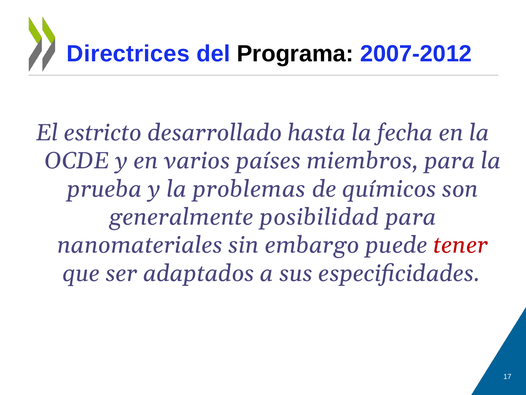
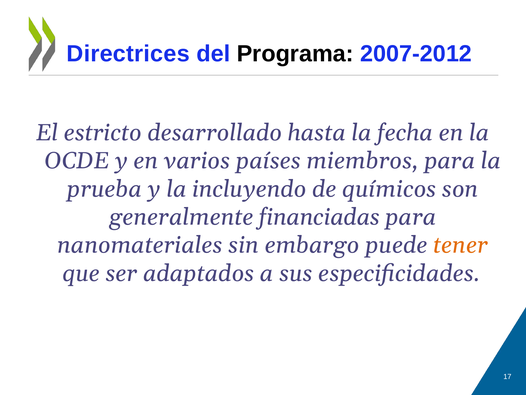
problemas: problemas -> incluyendo
posibilidad: posibilidad -> financiadas
tener colour: red -> orange
